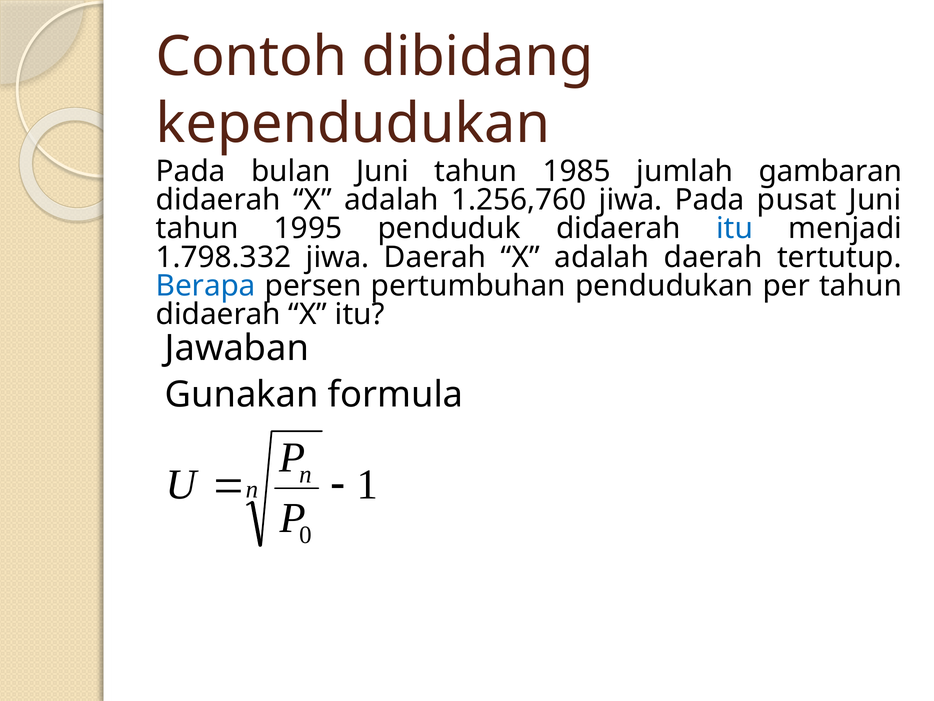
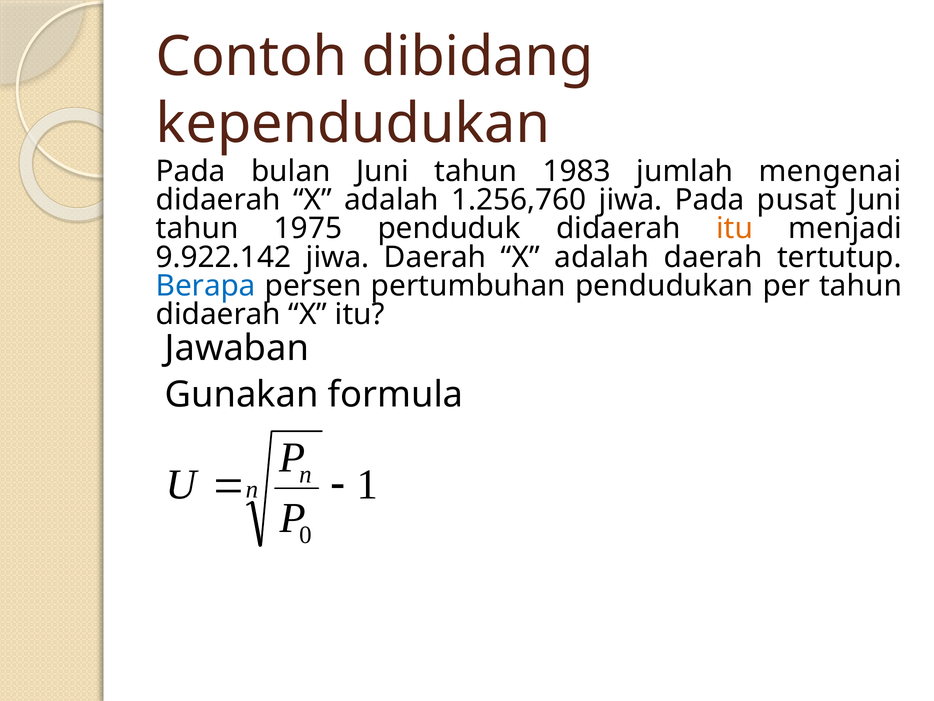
1985: 1985 -> 1983
gambaran: gambaran -> mengenai
1995: 1995 -> 1975
itu at (735, 228) colour: blue -> orange
1.798.332: 1.798.332 -> 9.922.142
